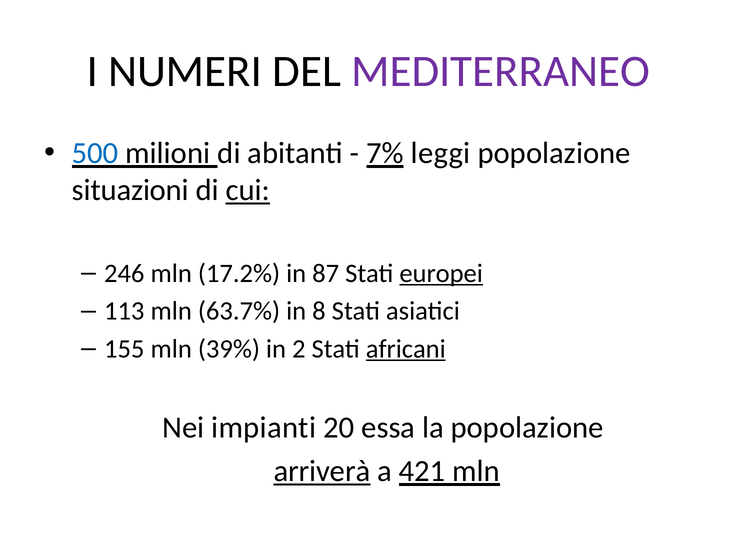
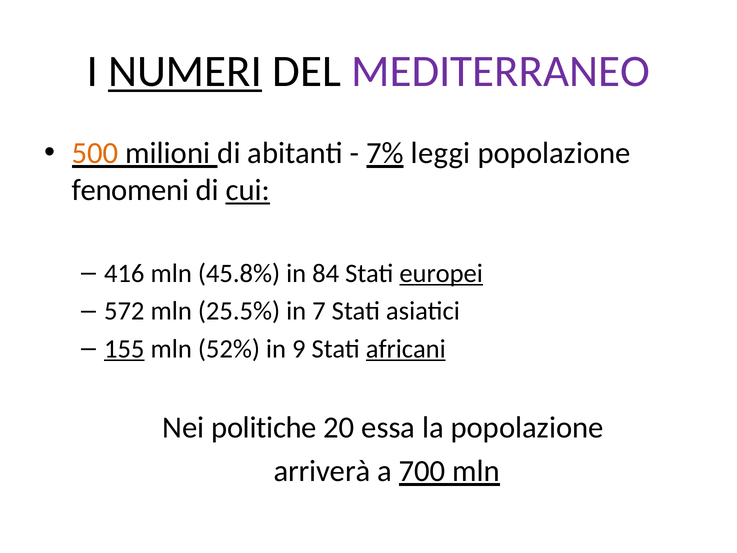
NUMERI underline: none -> present
500 colour: blue -> orange
situazioni: situazioni -> fenomeni
246: 246 -> 416
17.2%: 17.2% -> 45.8%
87: 87 -> 84
113: 113 -> 572
63.7%: 63.7% -> 25.5%
8: 8 -> 7
155 underline: none -> present
39%: 39% -> 52%
2: 2 -> 9
impianti: impianti -> politiche
arriverà underline: present -> none
421: 421 -> 700
